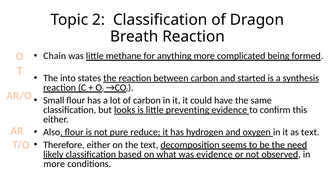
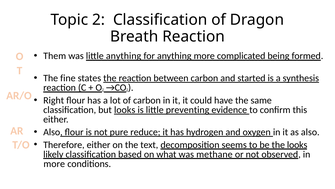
Chain: Chain -> Them
little methane: methane -> anything
into: into -> fine
Small: Small -> Right
as text: text -> also
the need: need -> looks
was evidence: evidence -> methane
